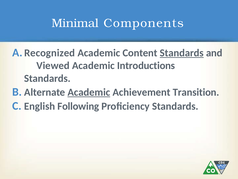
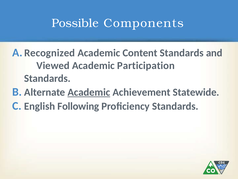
Minimal: Minimal -> Possible
Standards at (182, 53) underline: present -> none
Introductions: Introductions -> Participation
Transition: Transition -> Statewide
